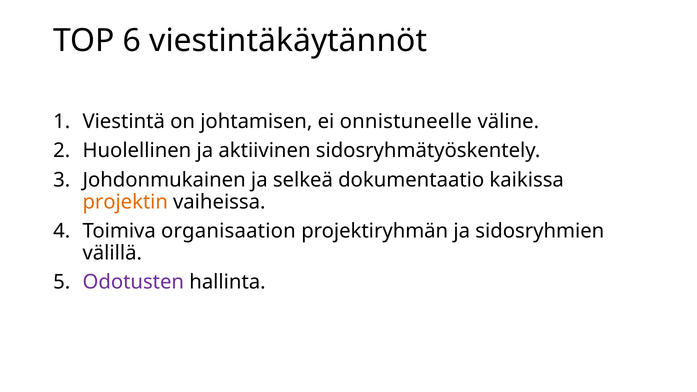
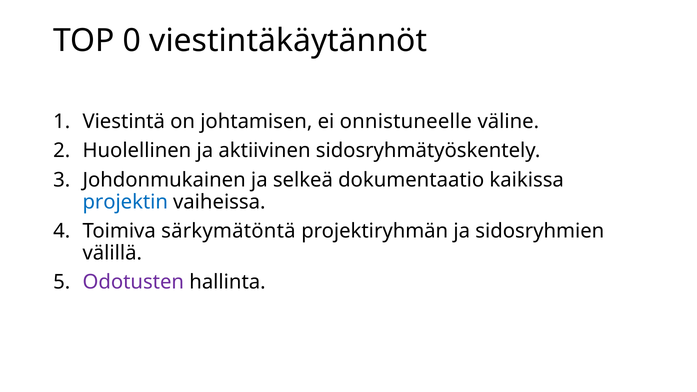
6: 6 -> 0
projektin colour: orange -> blue
organisaation: organisaation -> särkymätöntä
